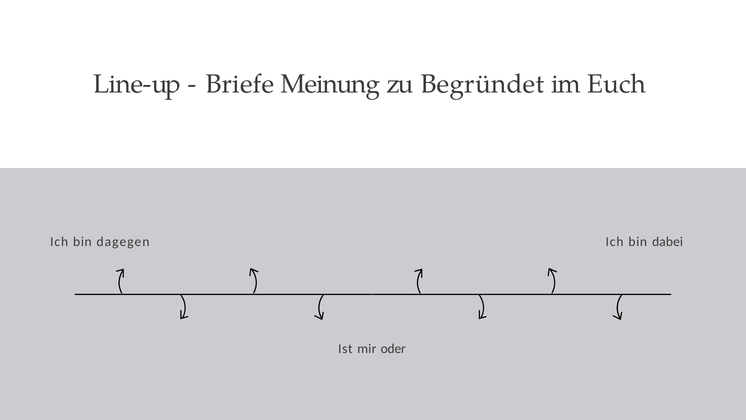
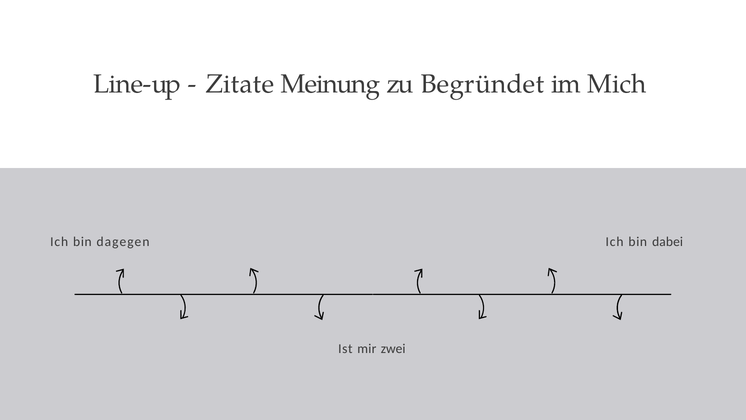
Briefe: Briefe -> Zitate
Euch: Euch -> Mich
oder: oder -> zwei
